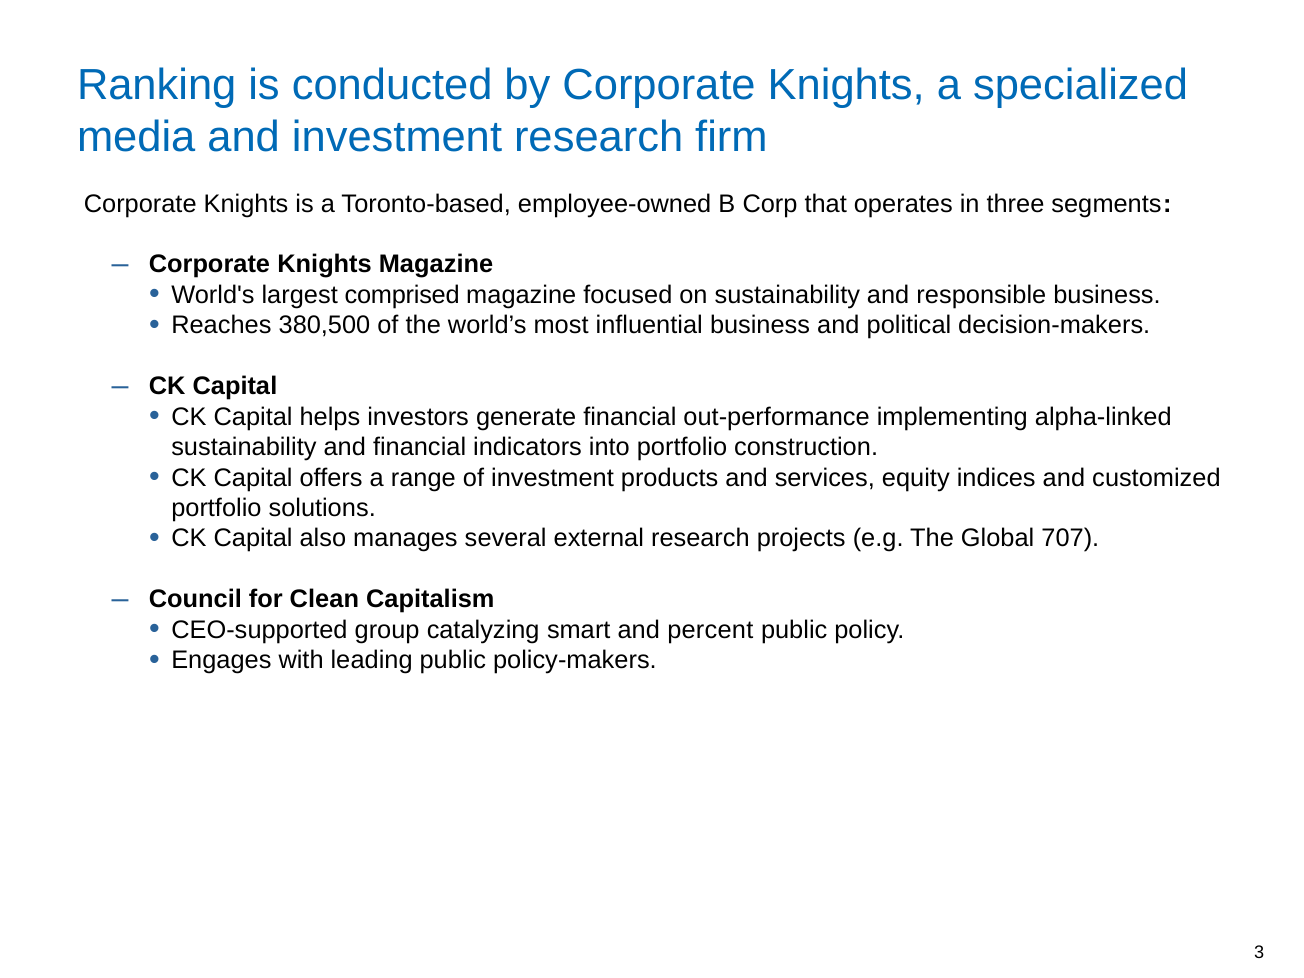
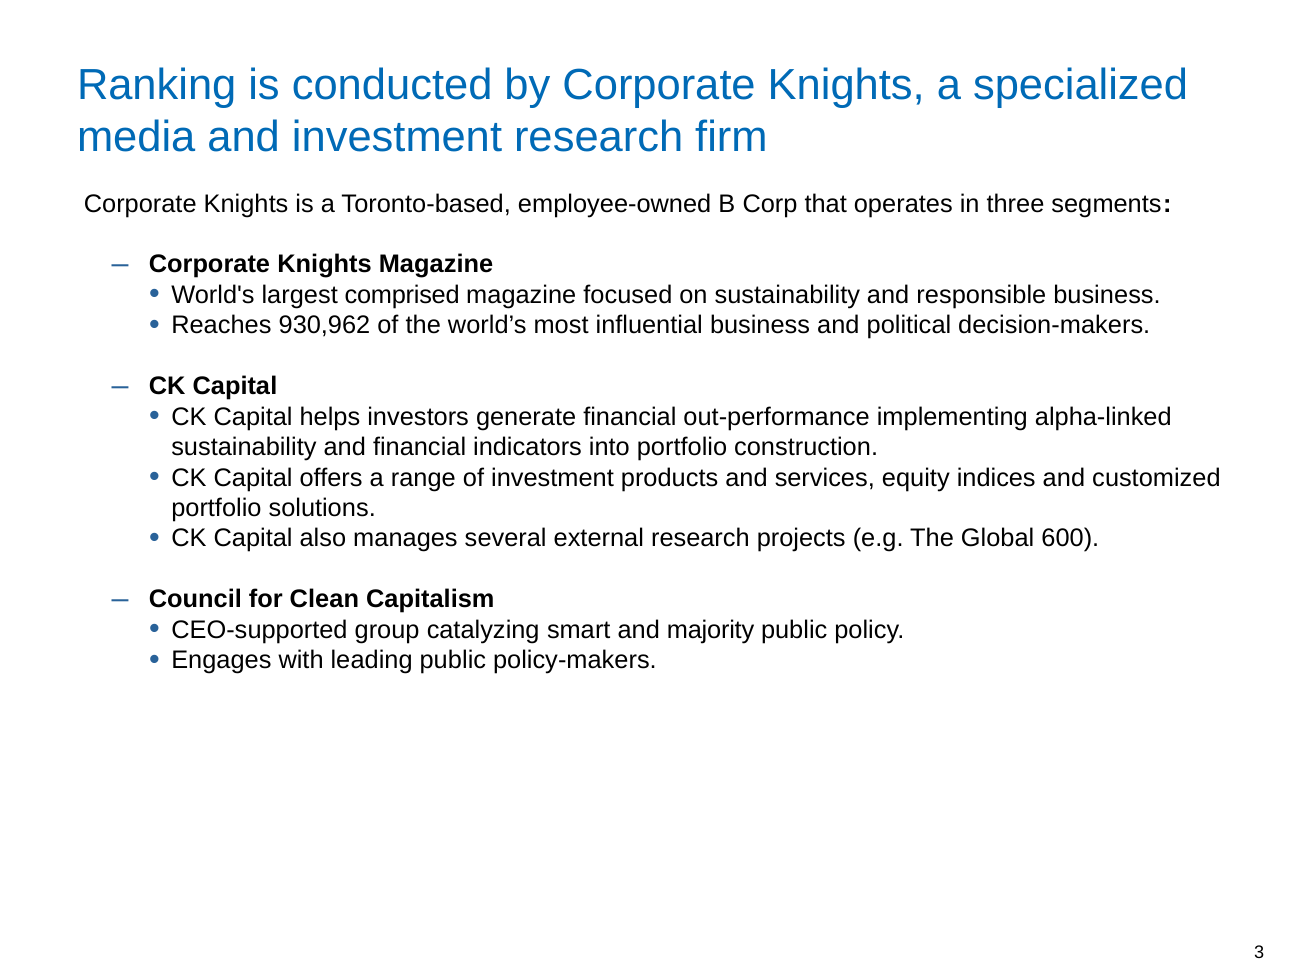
380,500: 380,500 -> 930,962
707: 707 -> 600
percent: percent -> majority
